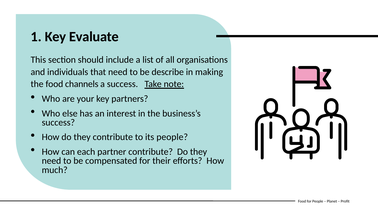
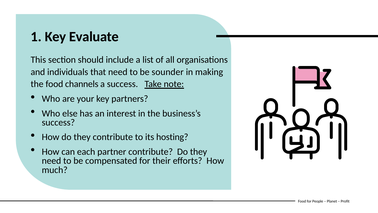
describe: describe -> sounder
its people: people -> hosting
